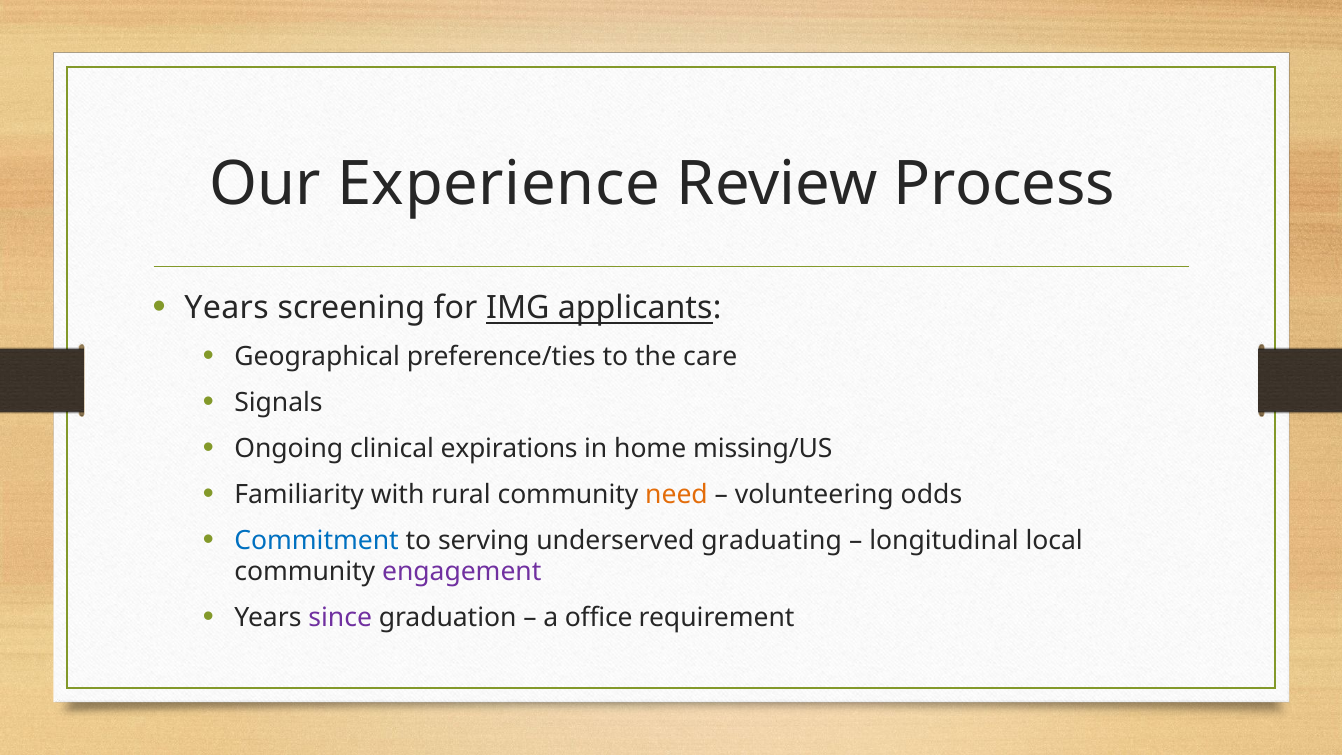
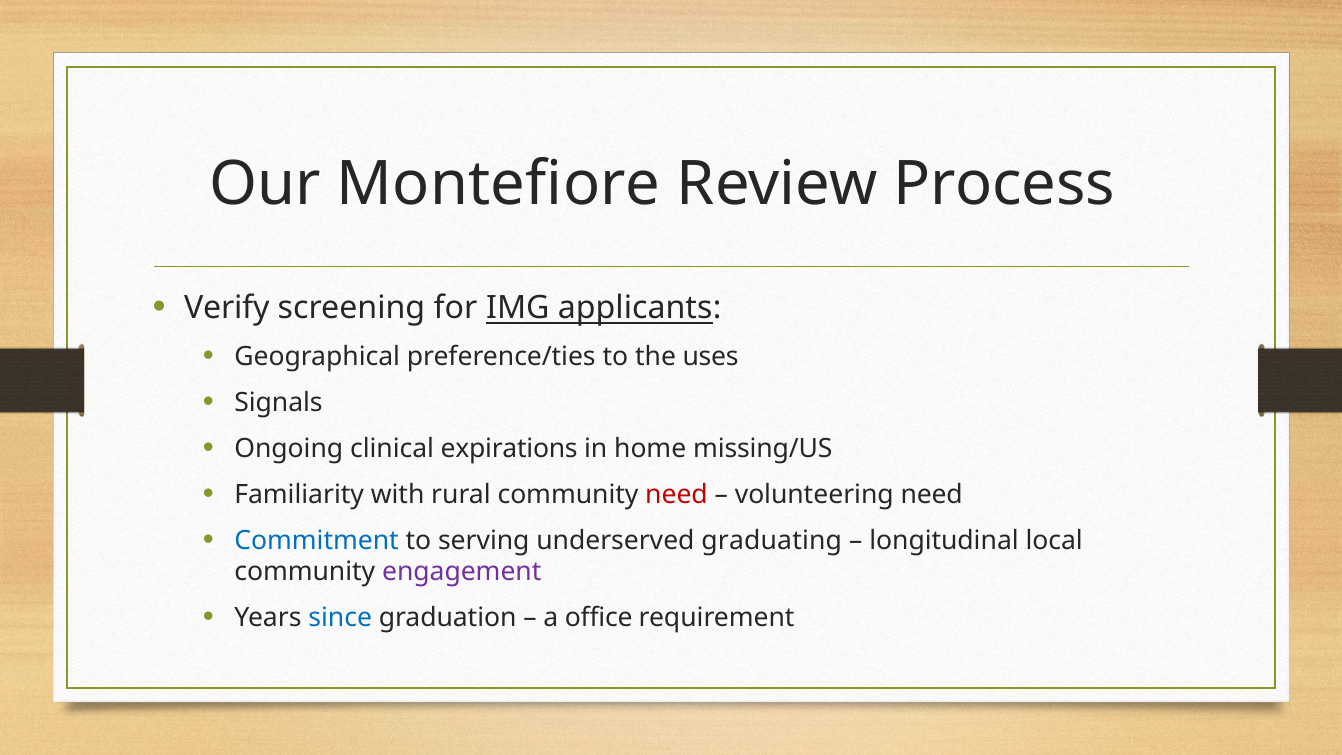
Experience: Experience -> Montefiore
Years at (227, 308): Years -> Verify
care: care -> uses
need at (677, 494) colour: orange -> red
volunteering odds: odds -> need
since colour: purple -> blue
